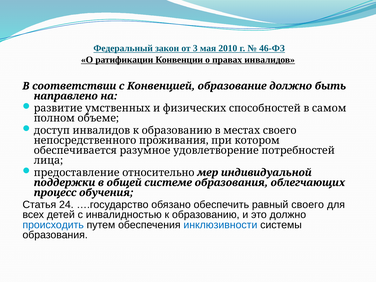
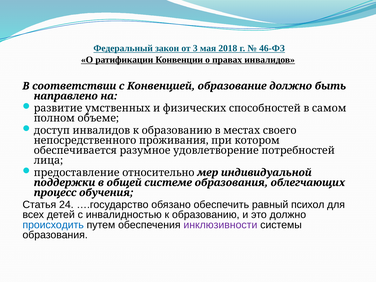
2010: 2010 -> 2018
равный своего: своего -> психол
инклюзивности colour: blue -> purple
